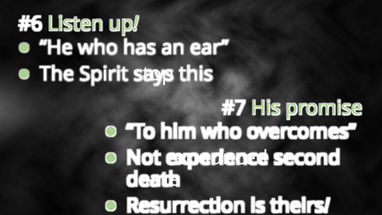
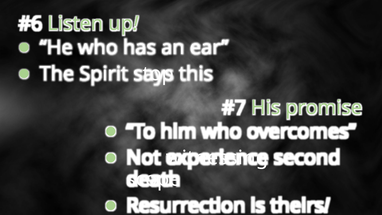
renounced: renounced -> witnessing
name: name -> scope
